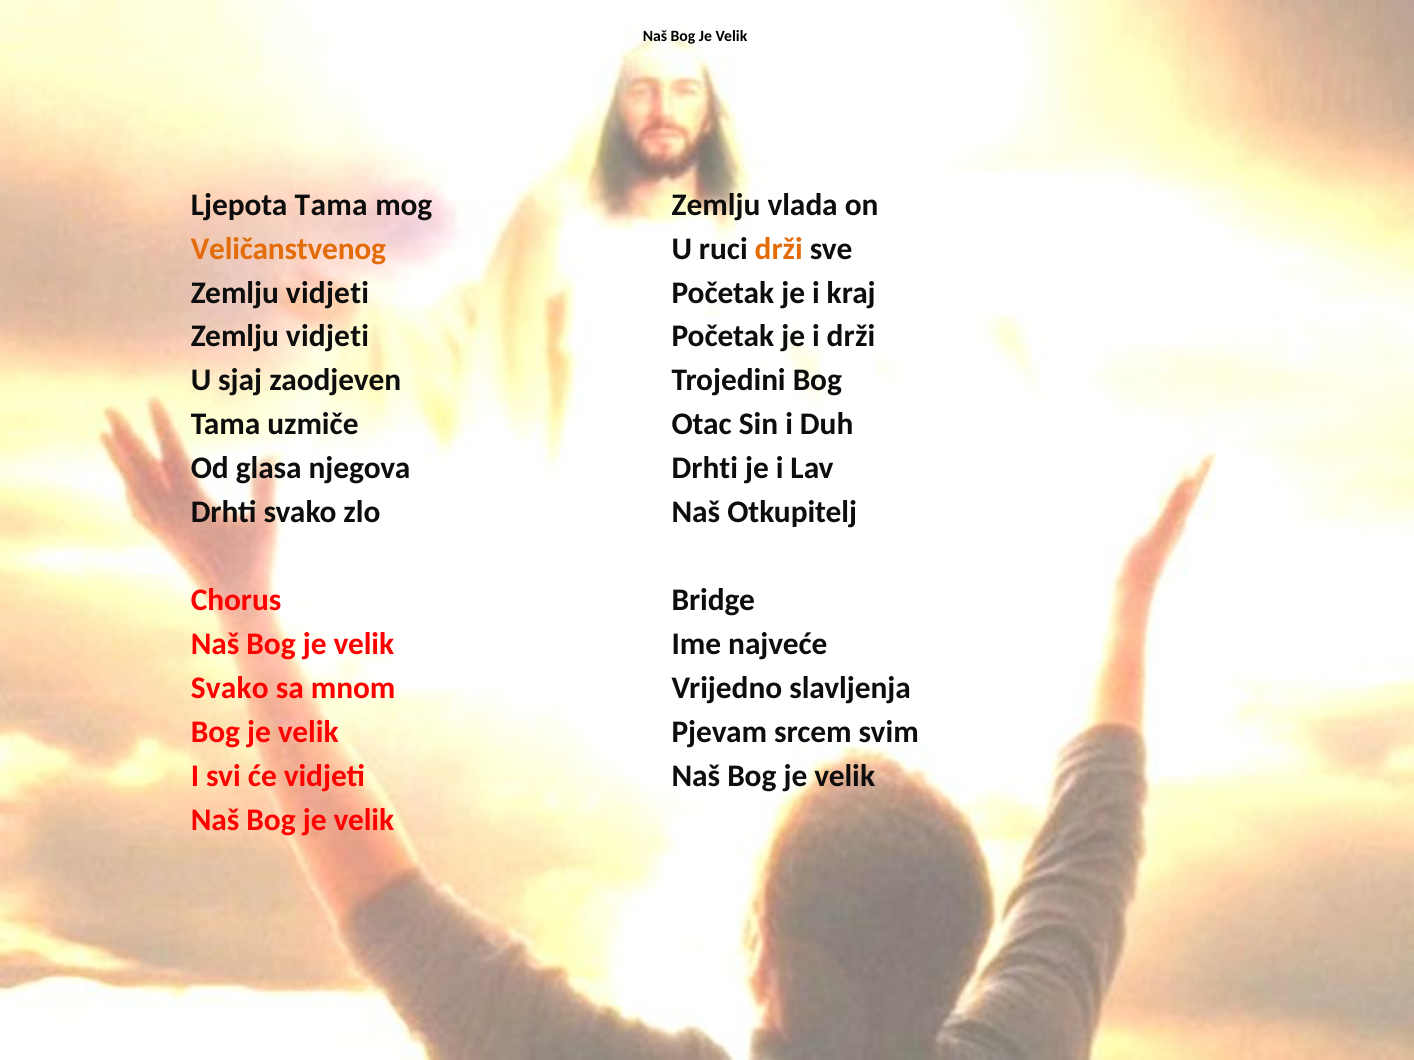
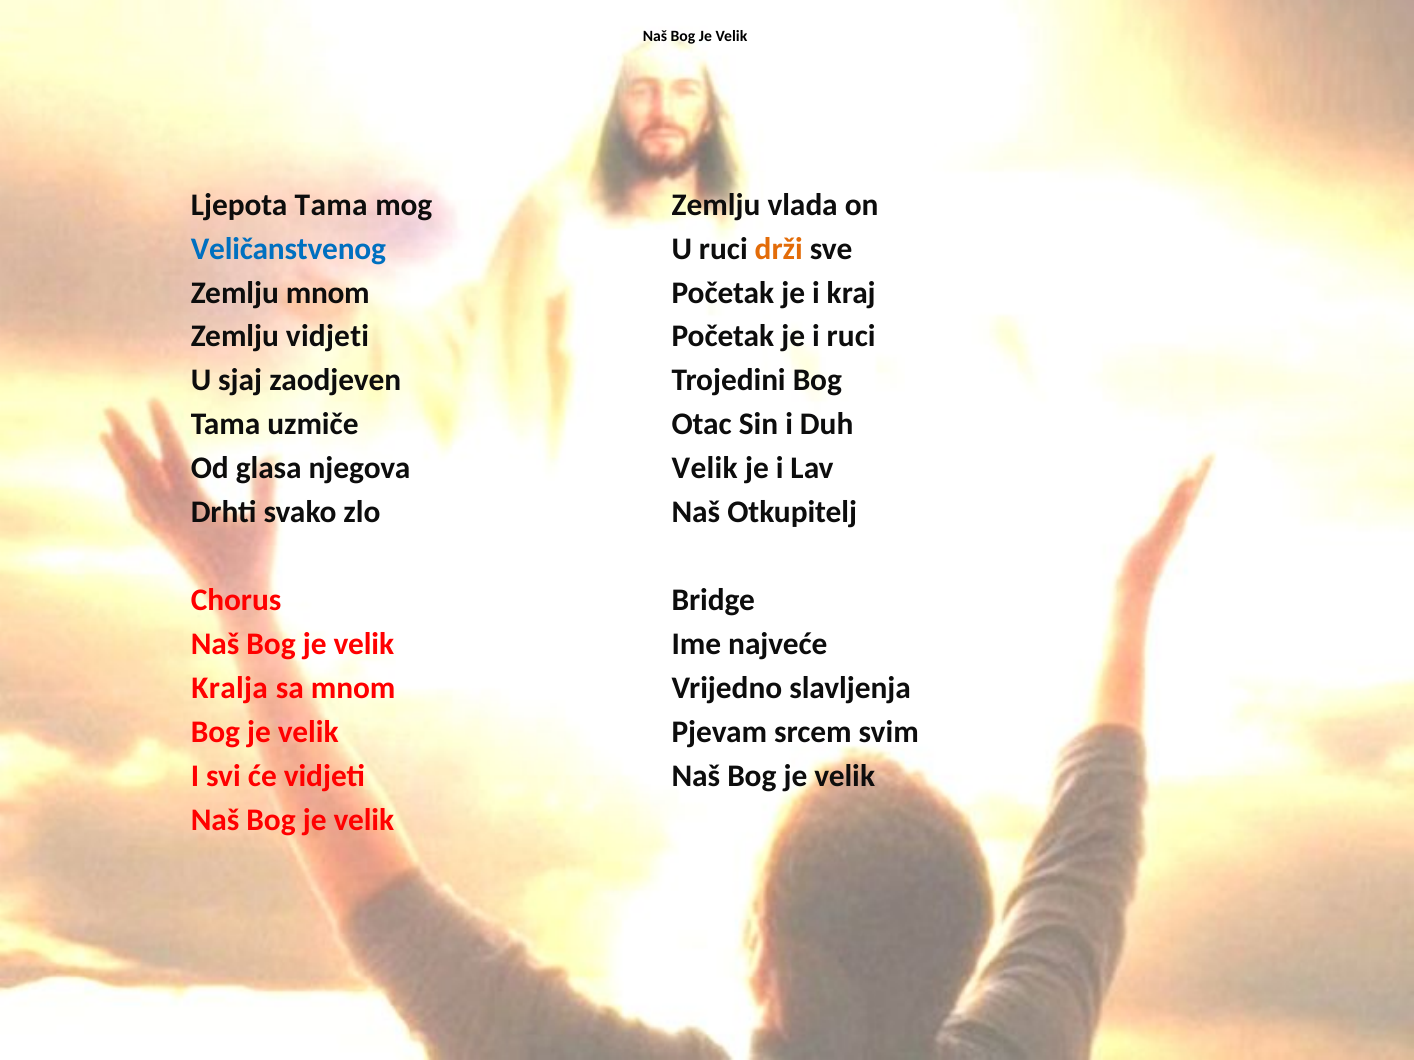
Veličanstvenog colour: orange -> blue
vidjeti at (327, 293): vidjeti -> mnom
i drži: drži -> ruci
Drhti at (705, 469): Drhti -> Velik
Svako at (230, 689): Svako -> Kralja
